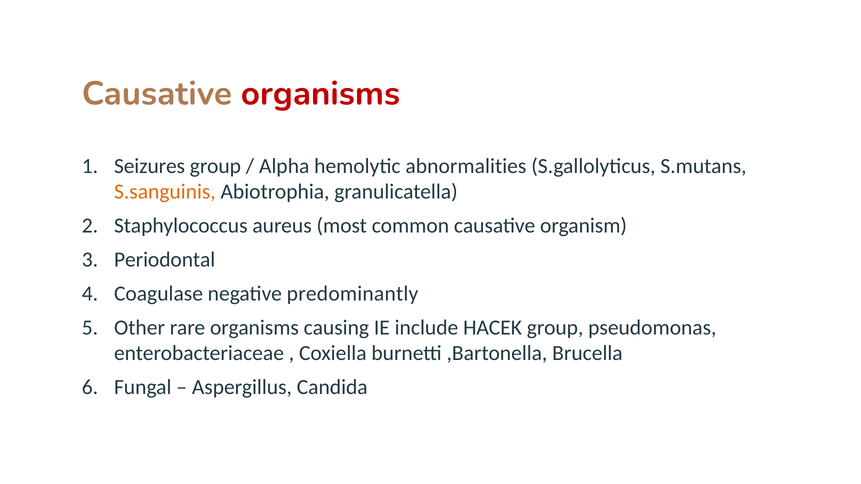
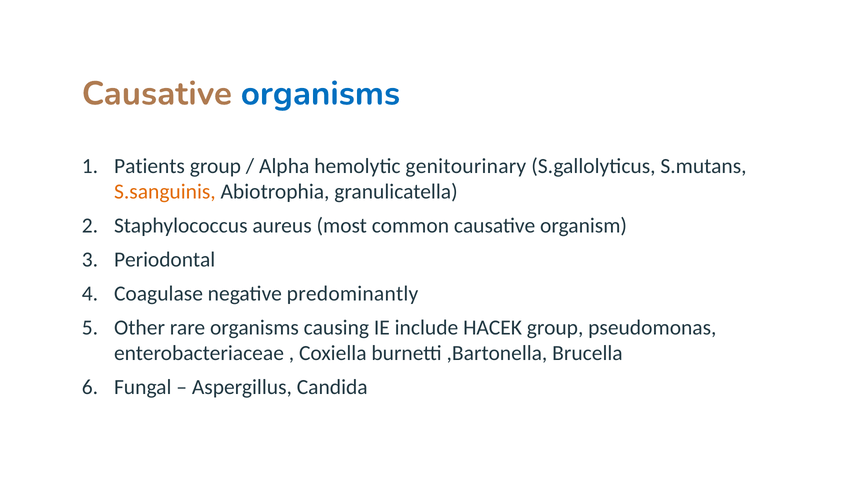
organisms at (320, 94) colour: red -> blue
Seizures: Seizures -> Patients
abnormalities: abnormalities -> genitourinary
